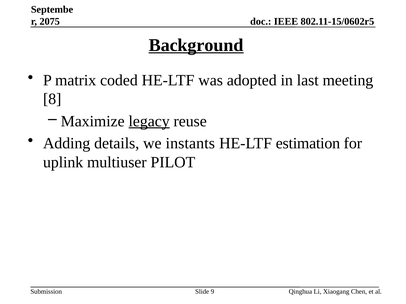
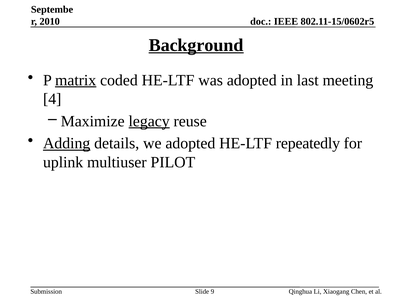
2075: 2075 -> 2010
matrix underline: none -> present
8: 8 -> 4
Adding underline: none -> present
we instants: instants -> adopted
estimation: estimation -> repeatedly
